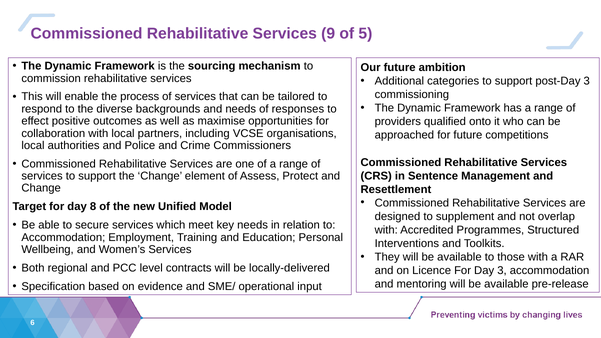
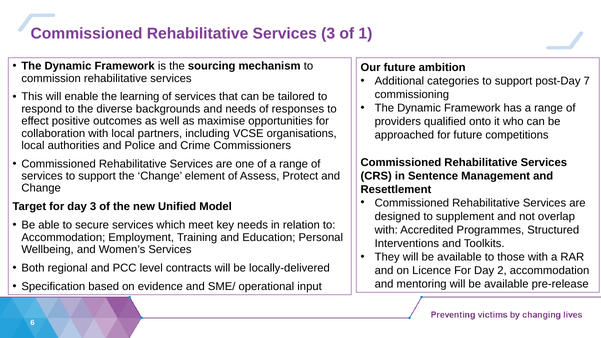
Services 9: 9 -> 3
5: 5 -> 1
post-Day 3: 3 -> 7
process: process -> learning
day 8: 8 -> 3
Day 3: 3 -> 2
